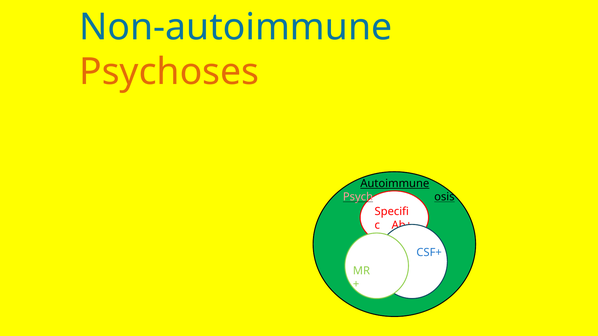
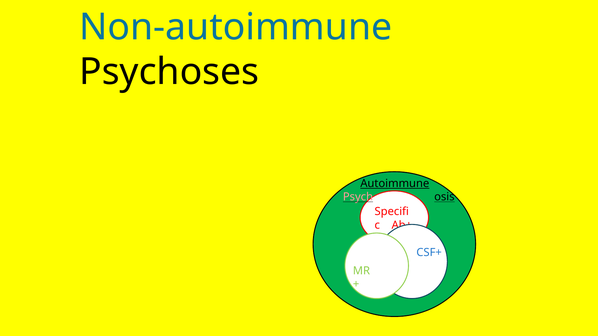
Psychoses colour: orange -> black
